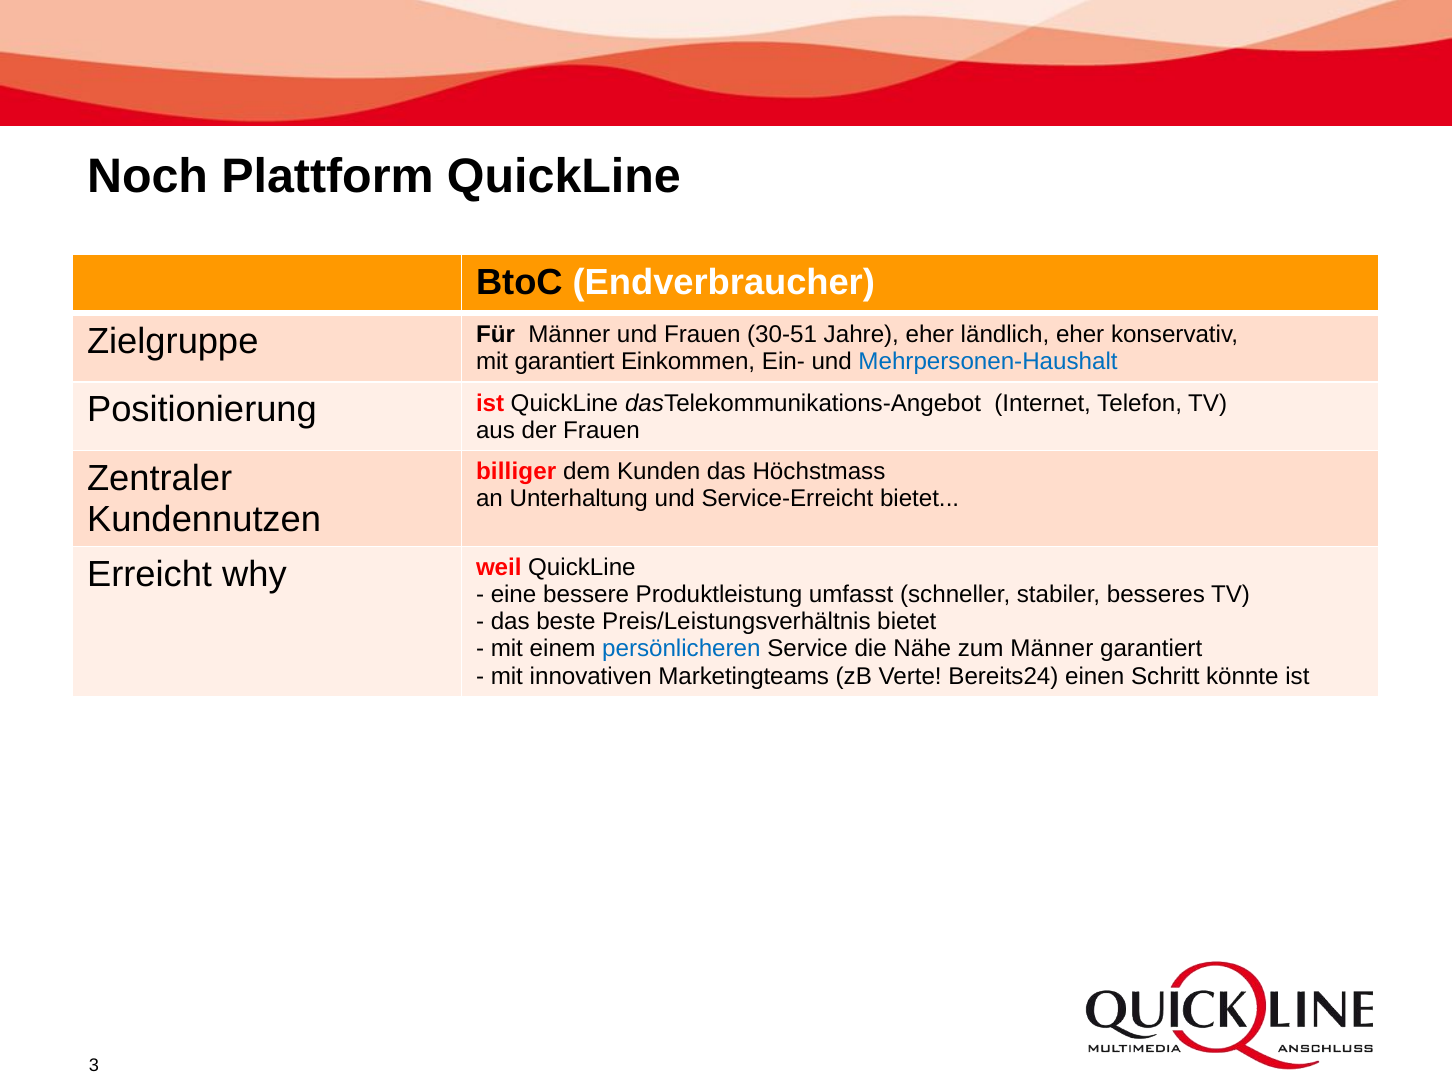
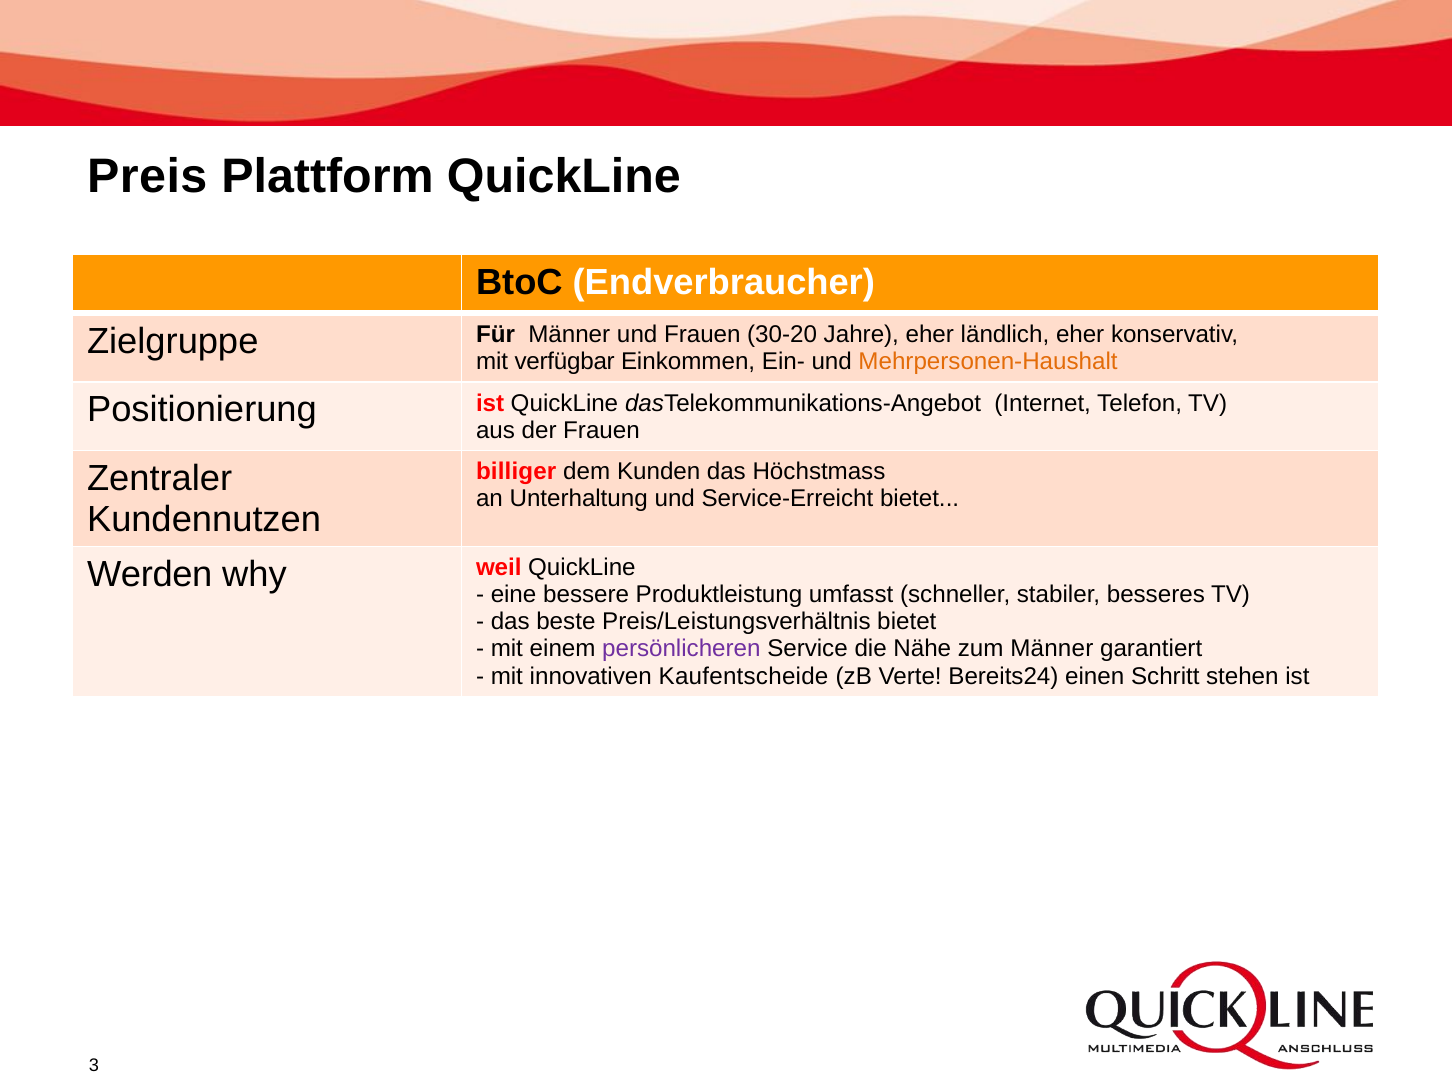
Noch: Noch -> Preis
30-51: 30-51 -> 30-20
mit garantiert: garantiert -> verfügbar
Mehrpersonen-Haushalt colour: blue -> orange
Erreicht: Erreicht -> Werden
persönlicheren colour: blue -> purple
Marketingteams: Marketingteams -> Kaufentscheide
könnte: könnte -> stehen
